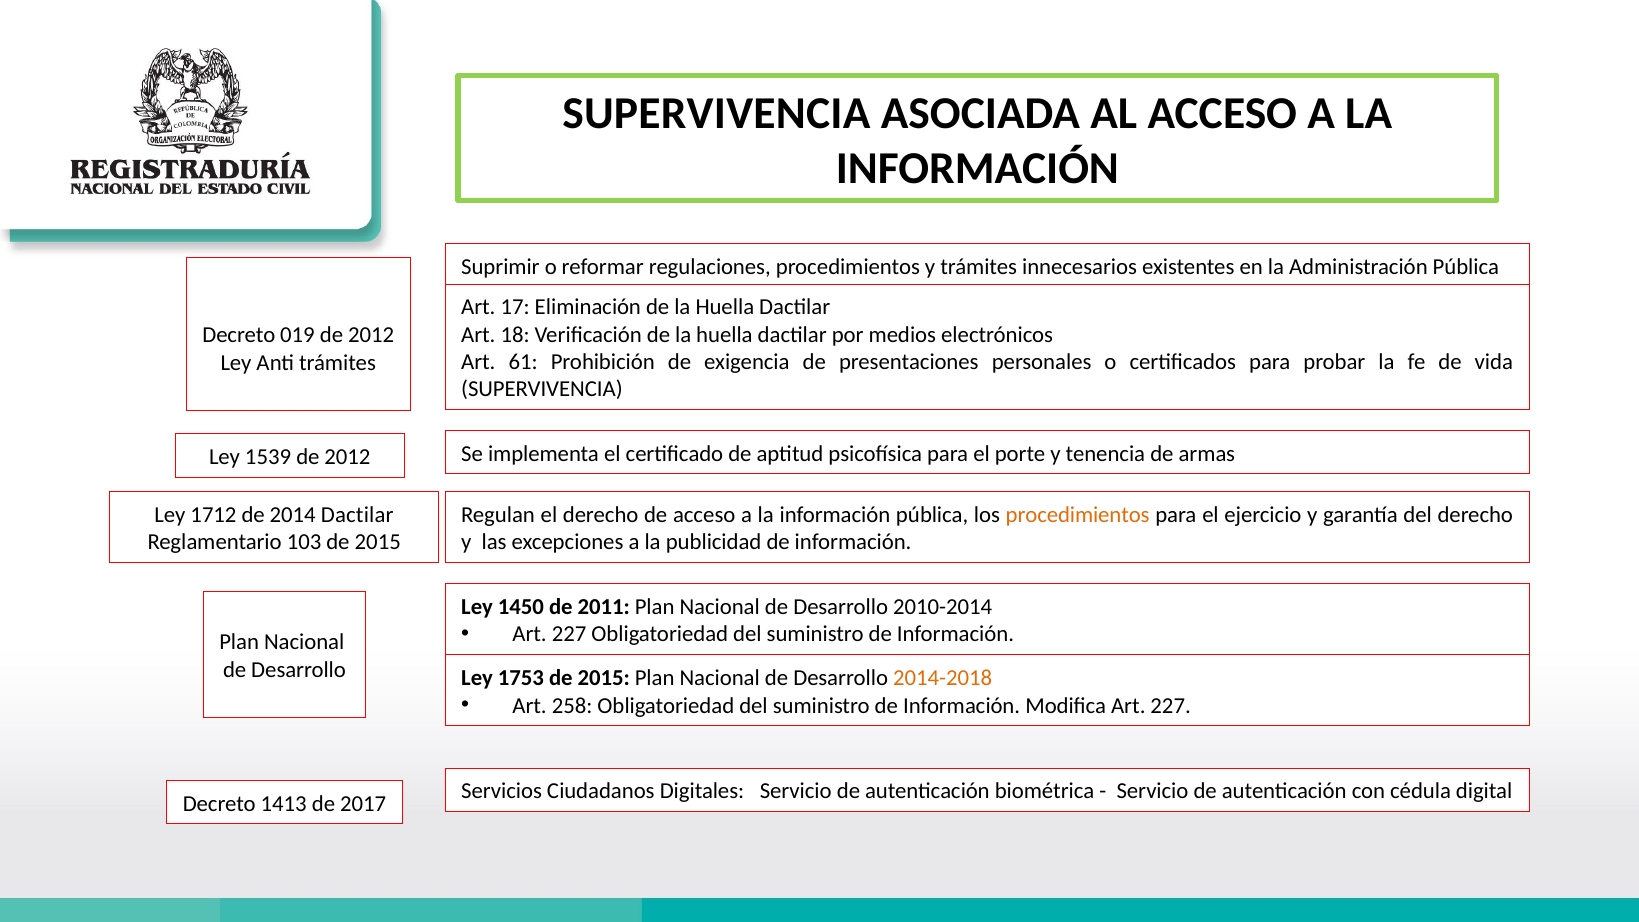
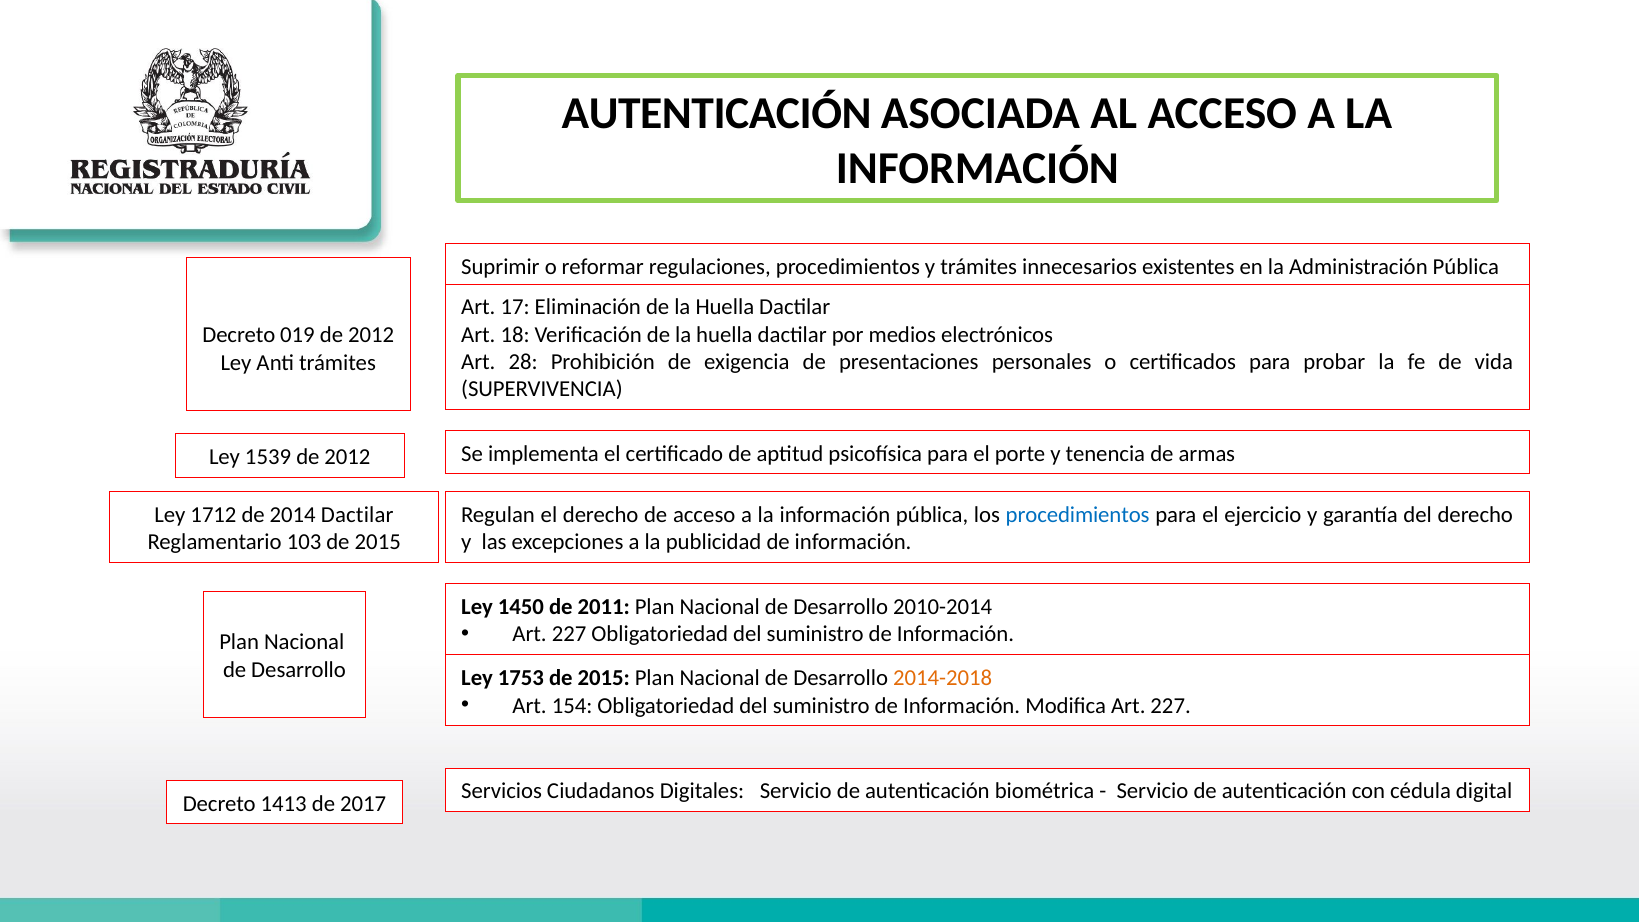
SUPERVIVENCIA at (716, 114): SUPERVIVENCIA -> AUTENTICACIÓN
61: 61 -> 28
procedimientos at (1078, 515) colour: orange -> blue
258: 258 -> 154
